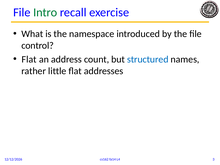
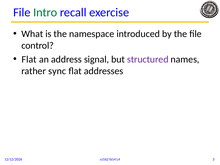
count: count -> signal
structured colour: blue -> purple
little: little -> sync
